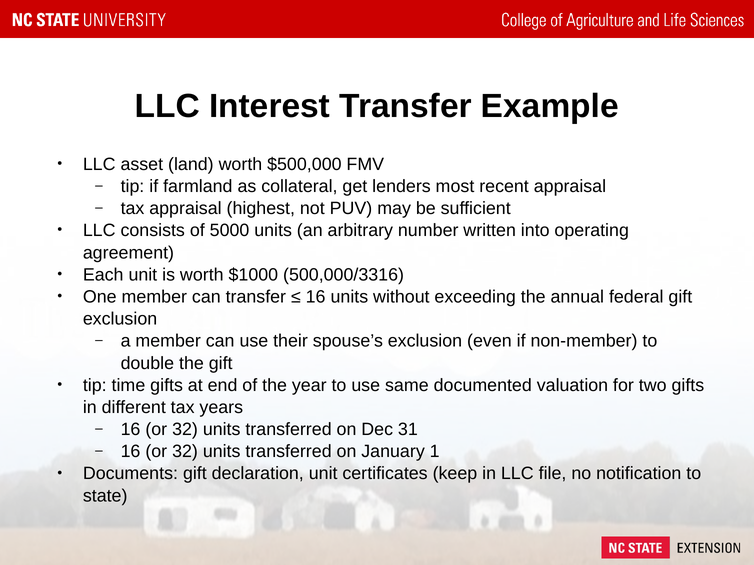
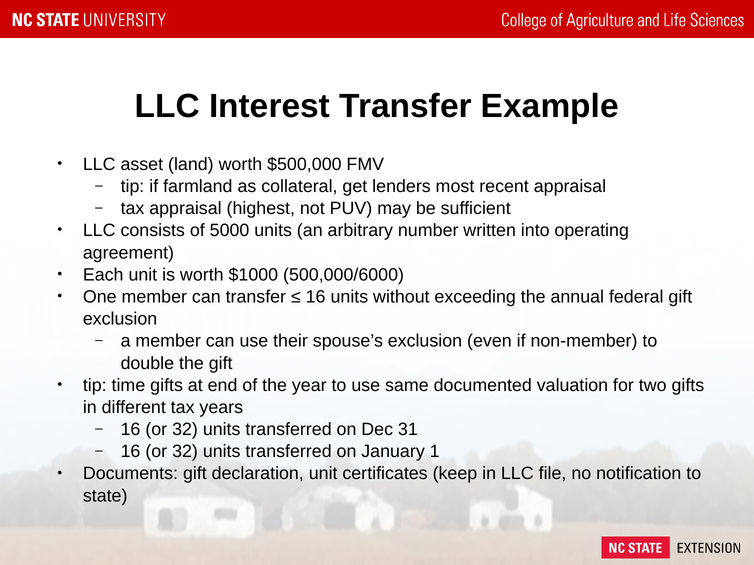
500,000/3316: 500,000/3316 -> 500,000/6000
